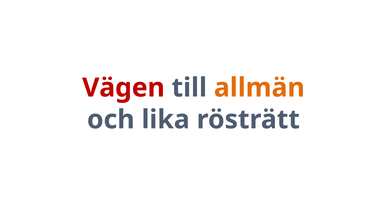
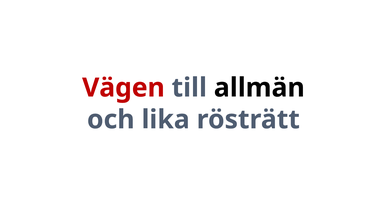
allmän colour: orange -> black
